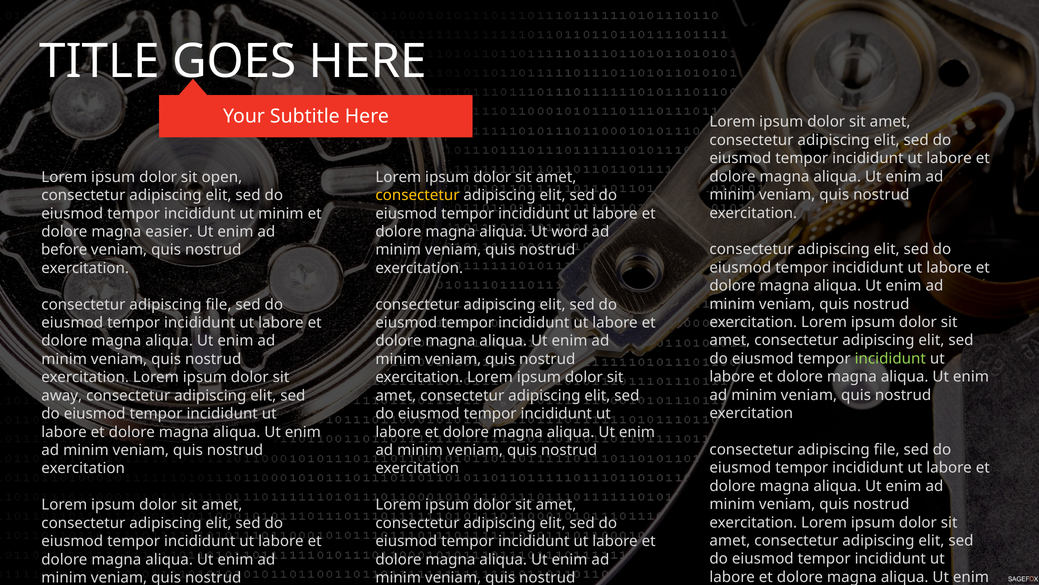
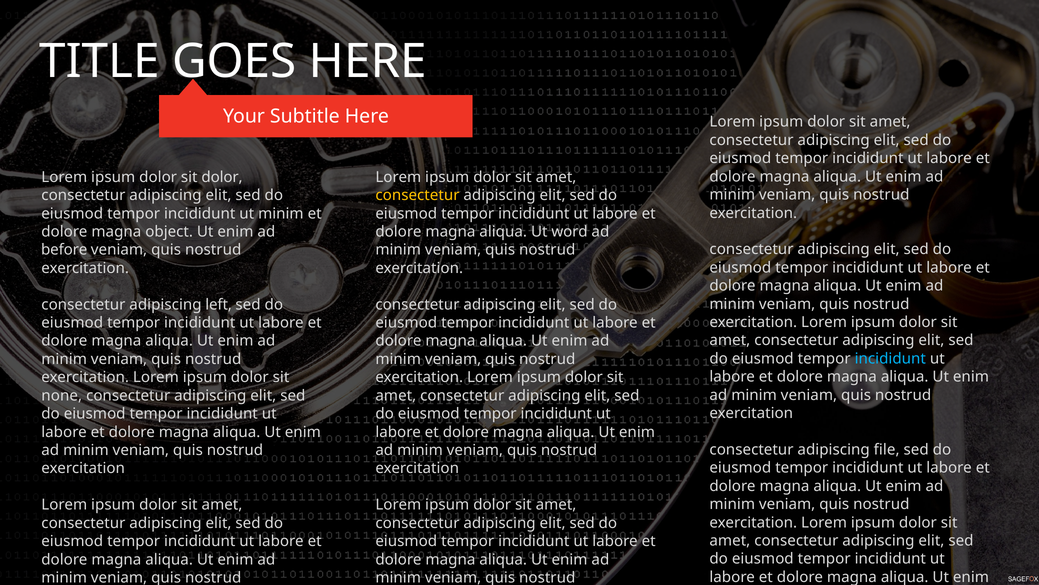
sit open: open -> dolor
easier: easier -> object
file at (218, 304): file -> left
incididunt at (890, 358) colour: light green -> light blue
away: away -> none
